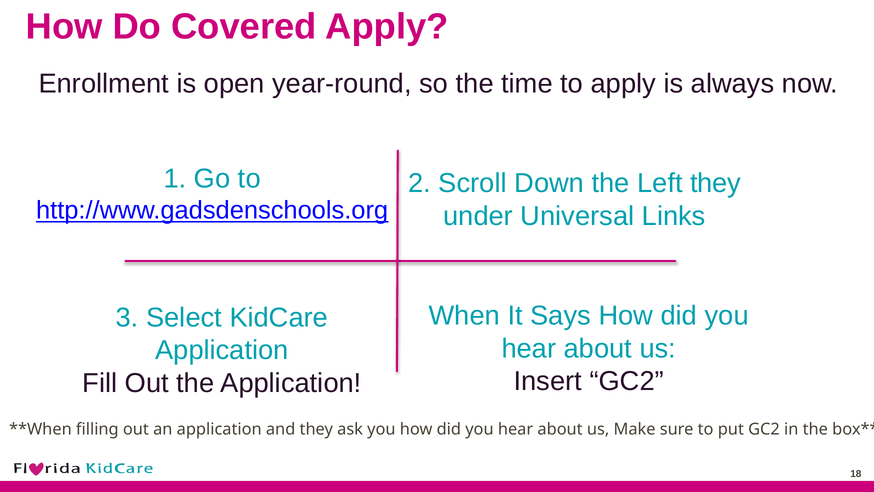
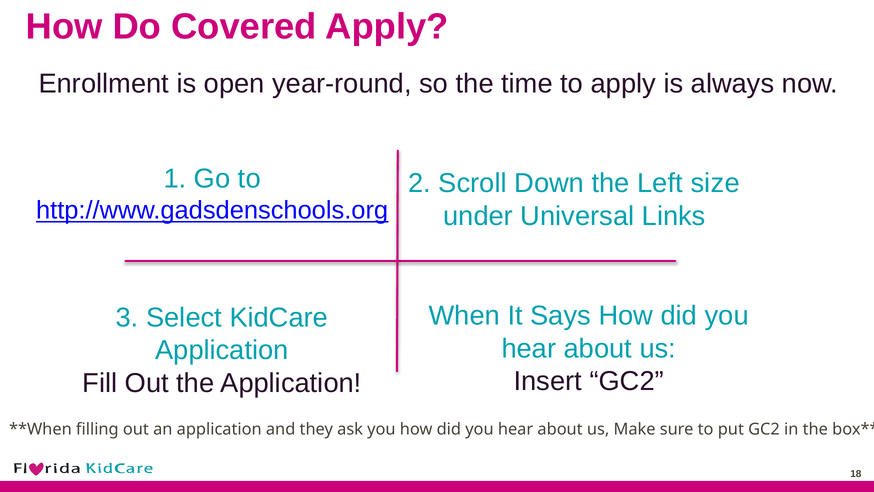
Left they: they -> size
